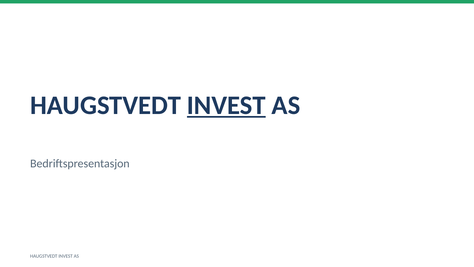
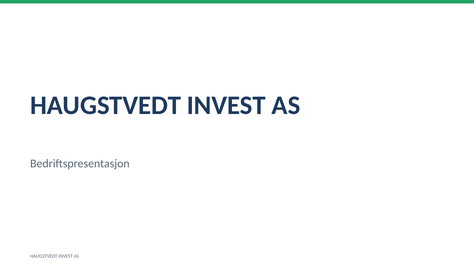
INVEST at (226, 105) underline: present -> none
